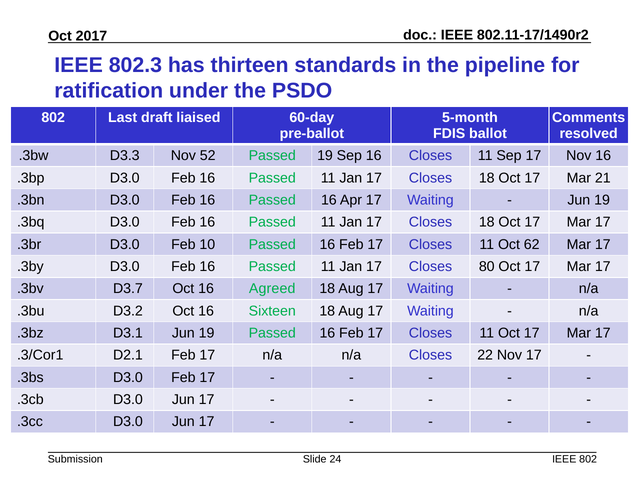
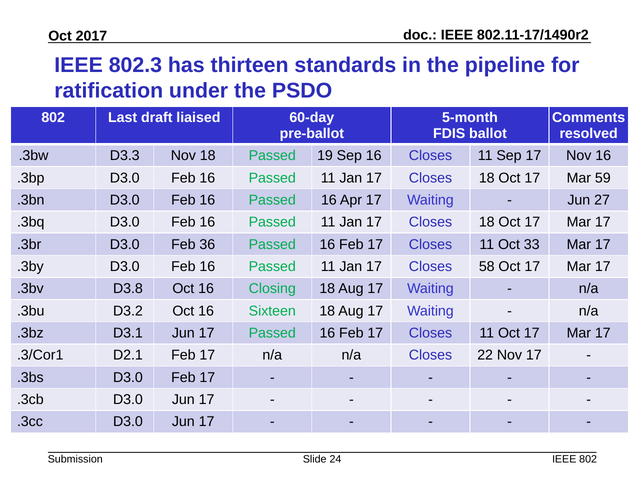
Nov 52: 52 -> 18
21: 21 -> 59
19 at (602, 200): 19 -> 27
10: 10 -> 36
62: 62 -> 33
80: 80 -> 58
D3.7: D3.7 -> D3.8
Agreed: Agreed -> Closing
D3.1 Jun 19: 19 -> 17
